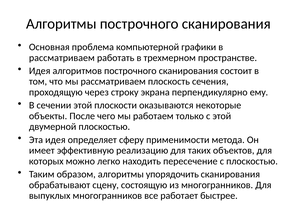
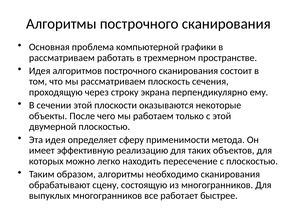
упорядочить: упорядочить -> необходимо
